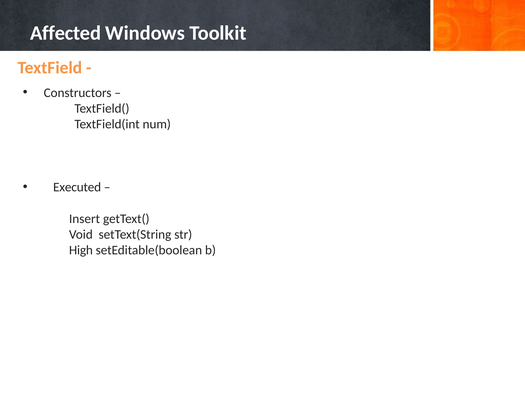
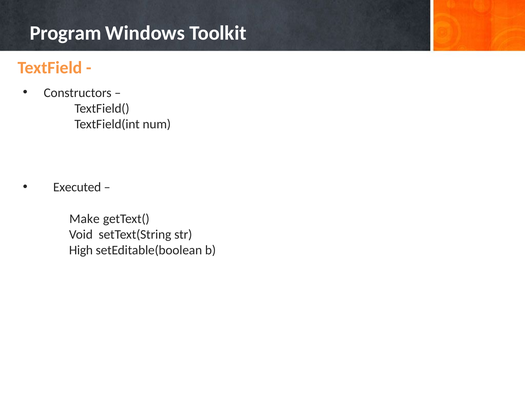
Affected: Affected -> Program
Insert: Insert -> Make
